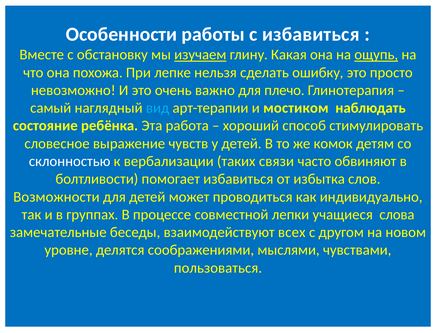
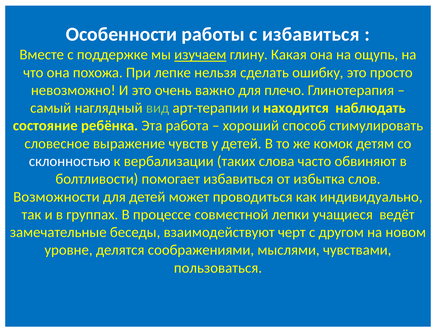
обстановку: обстановку -> поддержке
ощупь underline: present -> none
вид colour: light blue -> light green
мостиком: мостиком -> находится
связи: связи -> слова
слова: слова -> ведёт
всех: всех -> черт
